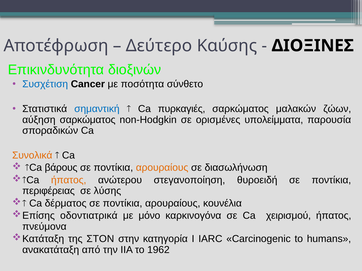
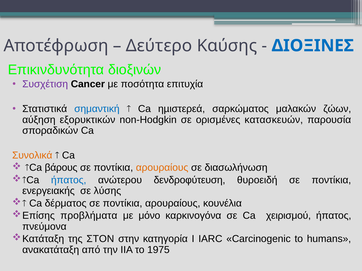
ΔΙΟΞΙΝΕΣ colour: black -> blue
Συσχέτιση colour: blue -> purple
σύνθετο: σύνθετο -> επιτυχία
πυρκαγιές: πυρκαγιές -> ηµιστερεά
αύξηση σαρκώματος: σαρκώματος -> εξορυκτικών
υπολείμματα: υπολείμματα -> κατασκευών
ήπατος at (69, 180) colour: orange -> blue
στεγανοποίηση: στεγανοποίηση -> δενδροφύτευση
περιφέρειας: περιφέρειας -> ενεργειακής
οδοντιατρικά: οδοντιατρικά -> προβλήματα
1962: 1962 -> 1975
